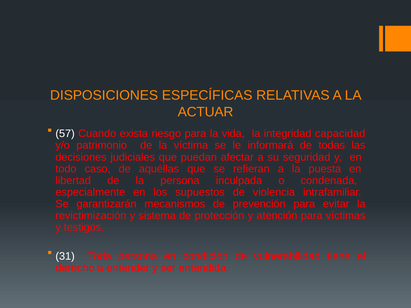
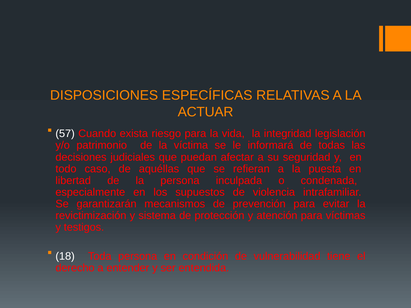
capacidad: capacidad -> legislación
31: 31 -> 18
